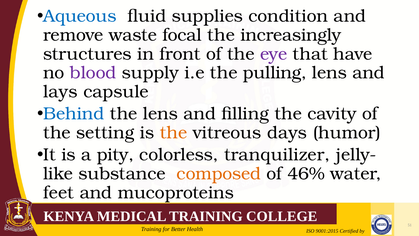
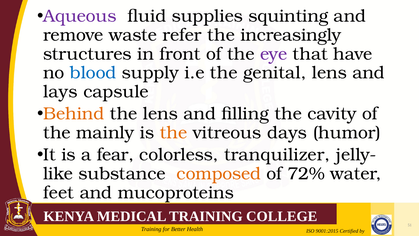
Aqueous colour: blue -> purple
condition: condition -> squinting
focal: focal -> refer
blood colour: purple -> blue
pulling: pulling -> genital
Behind colour: blue -> orange
setting: setting -> mainly
pity: pity -> fear
46%: 46% -> 72%
